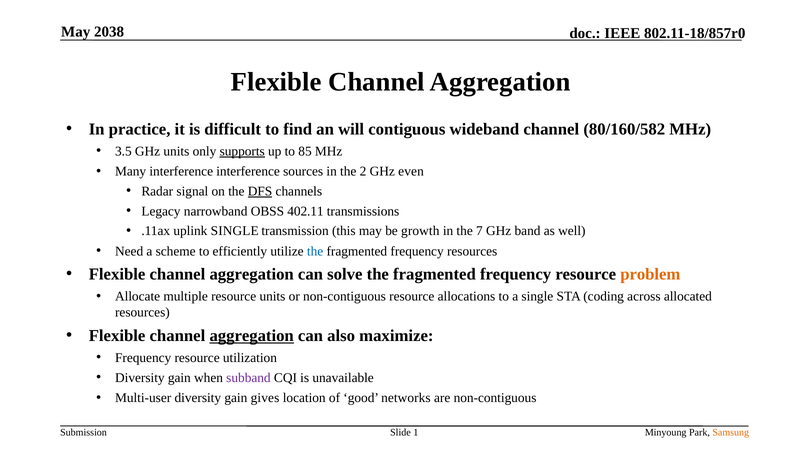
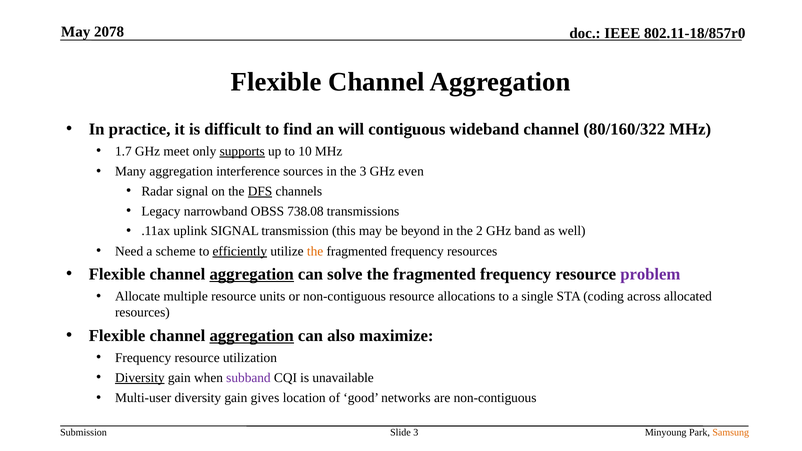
2038: 2038 -> 2078
80/160/582: 80/160/582 -> 80/160/322
3.5: 3.5 -> 1.7
GHz units: units -> meet
85: 85 -> 10
Many interference: interference -> aggregation
the 2: 2 -> 3
402.11: 402.11 -> 738.08
uplink SINGLE: SINGLE -> SIGNAL
growth: growth -> beyond
7: 7 -> 2
efficiently underline: none -> present
the at (315, 251) colour: blue -> orange
aggregation at (252, 274) underline: none -> present
problem colour: orange -> purple
Diversity at (140, 378) underline: none -> present
Slide 1: 1 -> 3
